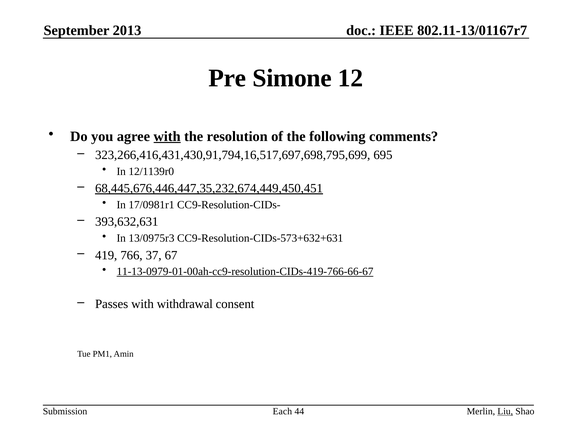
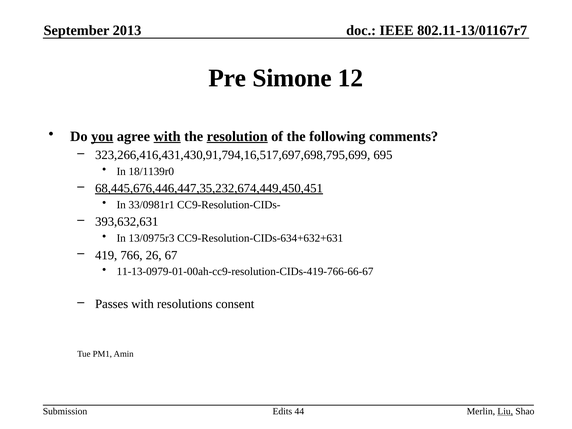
you underline: none -> present
resolution underline: none -> present
12/1139r0: 12/1139r0 -> 18/1139r0
17/0981r1: 17/0981r1 -> 33/0981r1
CC9-Resolution-CIDs-573+632+631: CC9-Resolution-CIDs-573+632+631 -> CC9-Resolution-CIDs-634+632+631
37: 37 -> 26
11-13-0979-01-00ah-cc9-resolution-CIDs-419-766-66-67 underline: present -> none
withdrawal: withdrawal -> resolutions
Each: Each -> Edits
